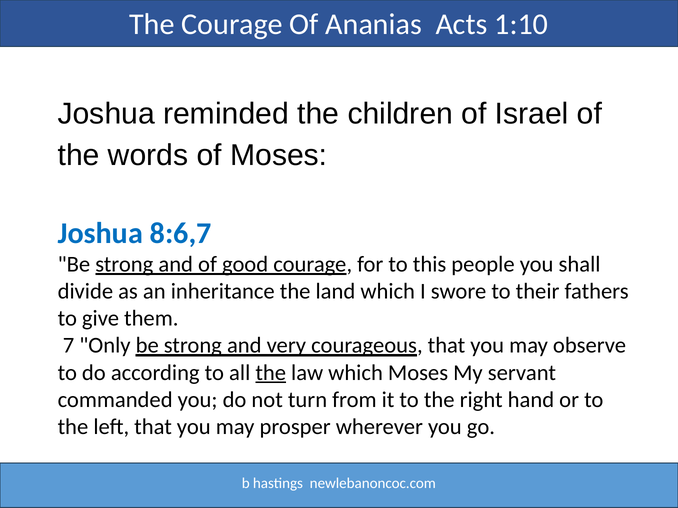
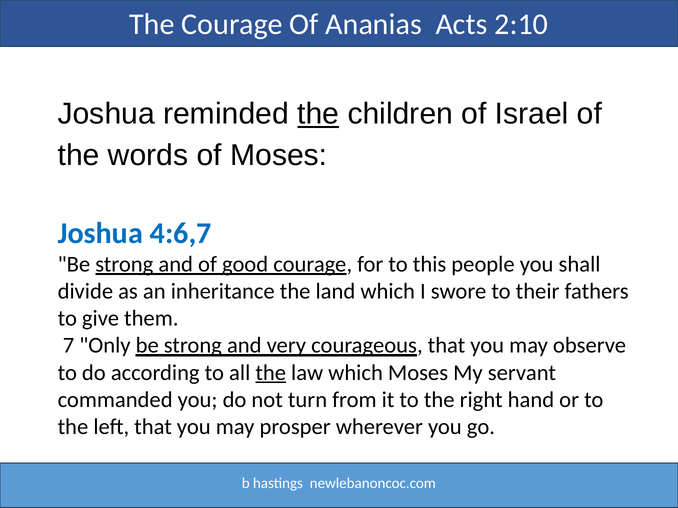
1:10: 1:10 -> 2:10
the at (318, 114) underline: none -> present
8:6,7: 8:6,7 -> 4:6,7
